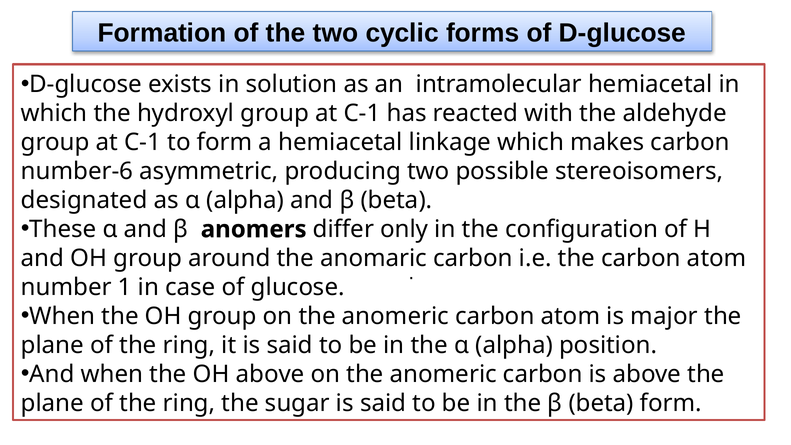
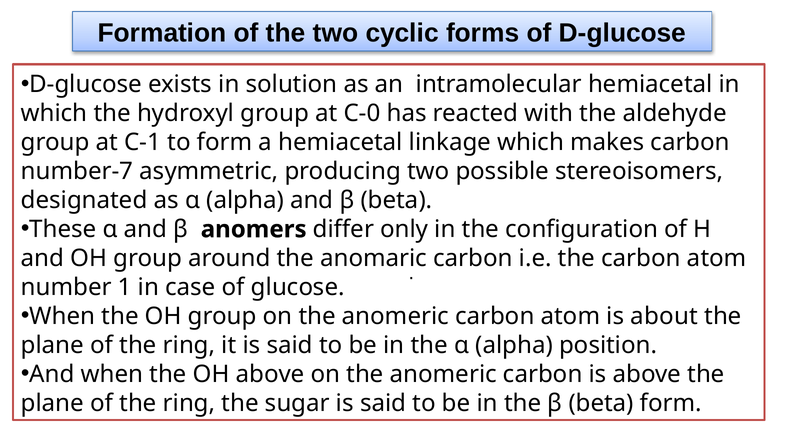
hydroxyl group at C-1: C-1 -> C-0
number-6: number-6 -> number-7
major: major -> about
